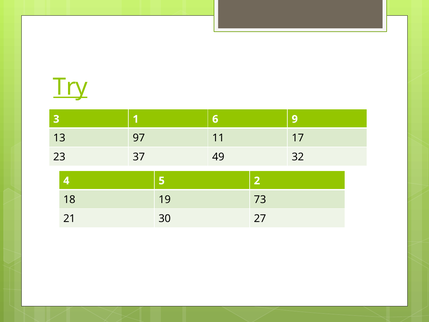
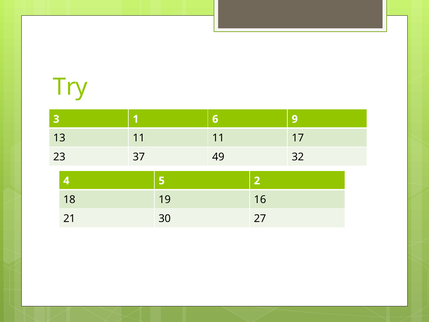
Try underline: present -> none
13 97: 97 -> 11
73: 73 -> 16
